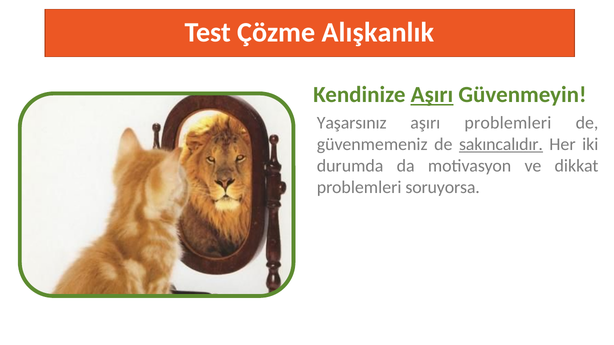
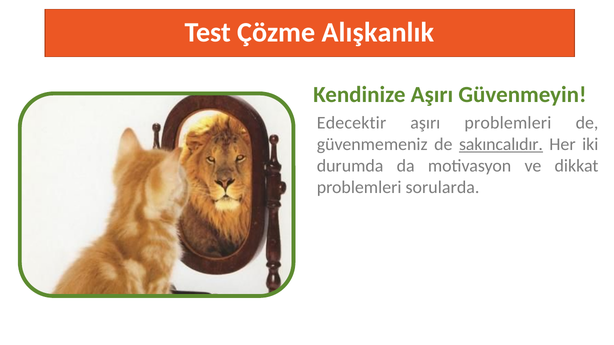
Aşırı at (432, 95) underline: present -> none
Yaşarsınız: Yaşarsınız -> Edecektir
soruyorsa: soruyorsa -> sorularda
